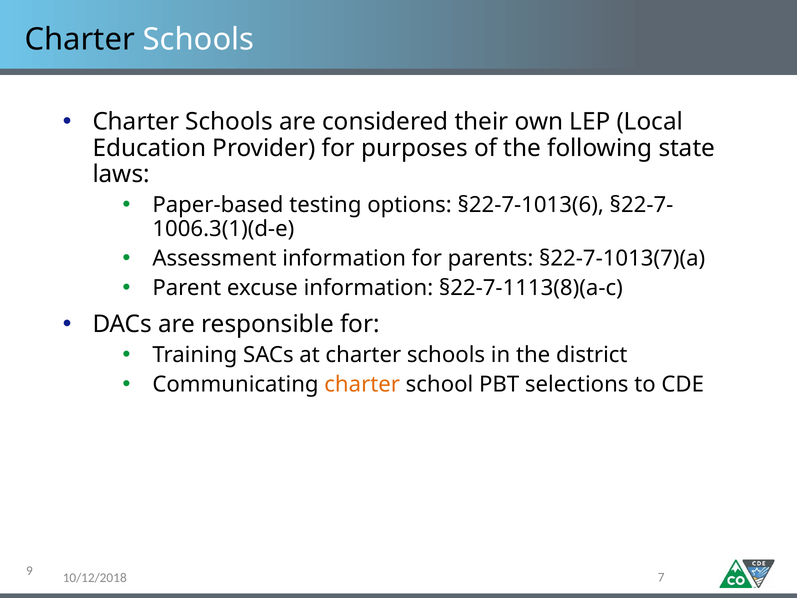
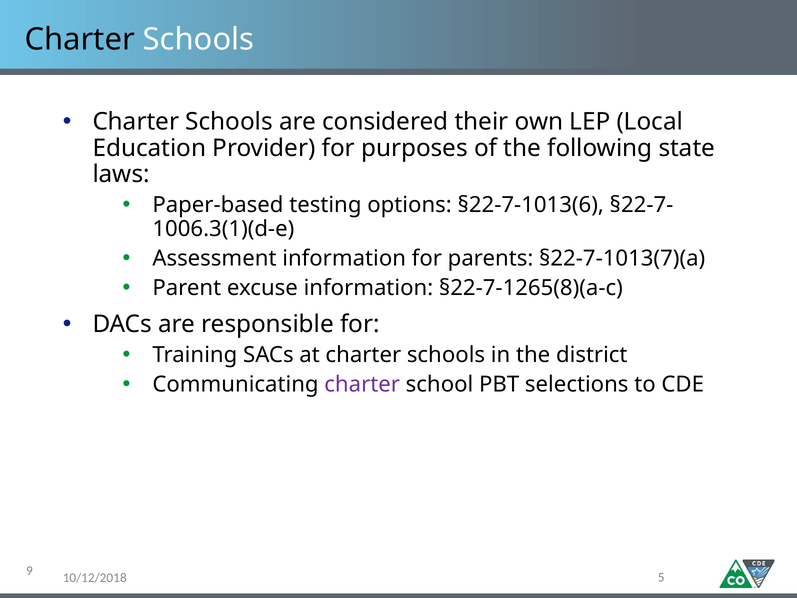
§22-7-1113(8)(a-c: §22-7-1113(8)(a-c -> §22-7-1265(8)(a-c
charter at (362, 384) colour: orange -> purple
7: 7 -> 5
